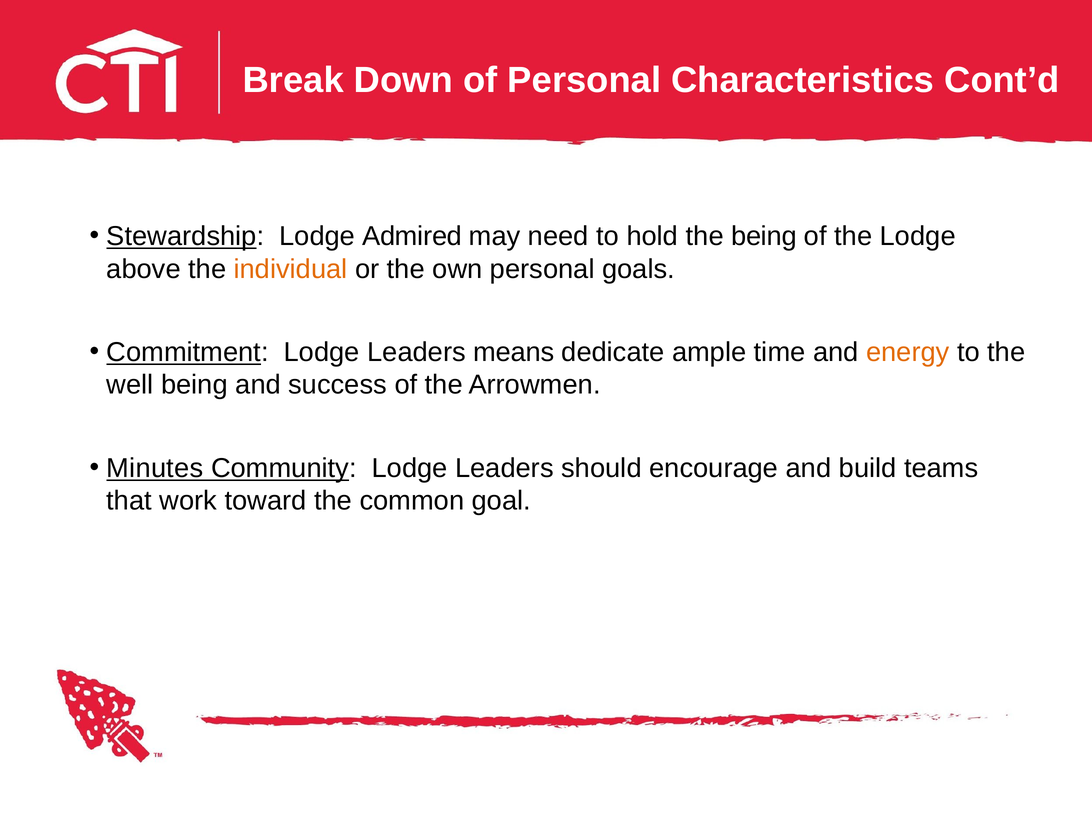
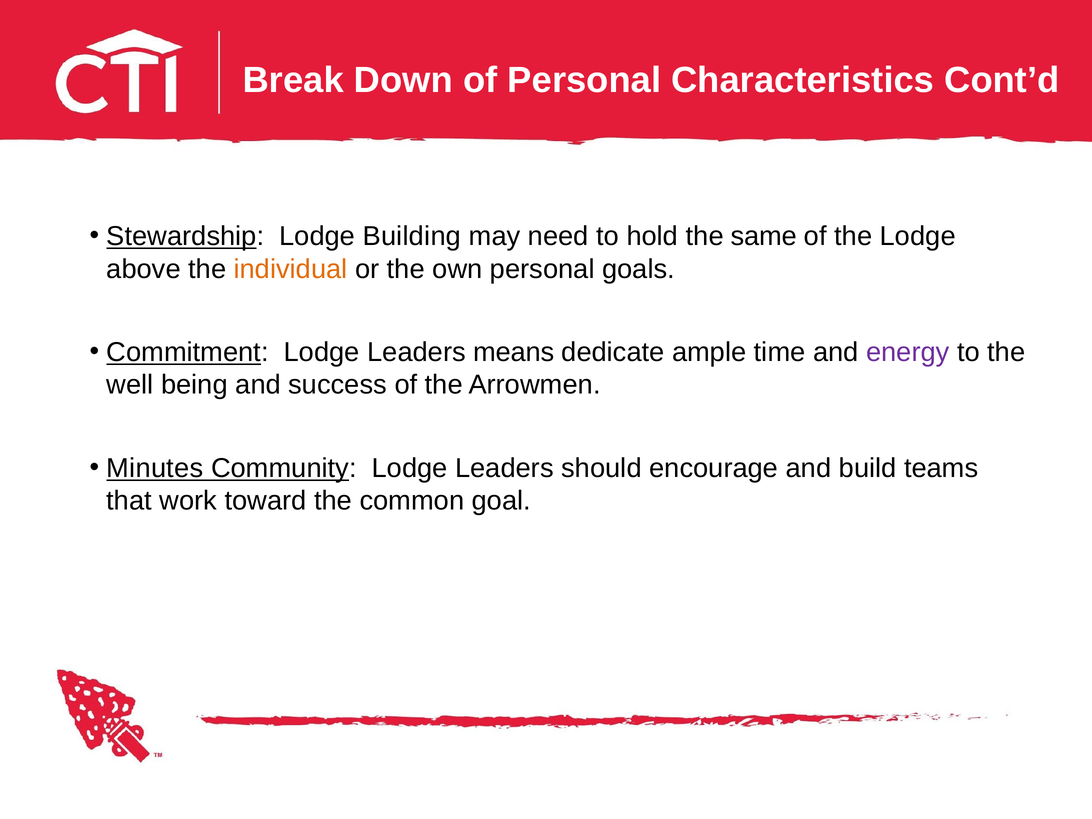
Admired: Admired -> Building
the being: being -> same
energy colour: orange -> purple
